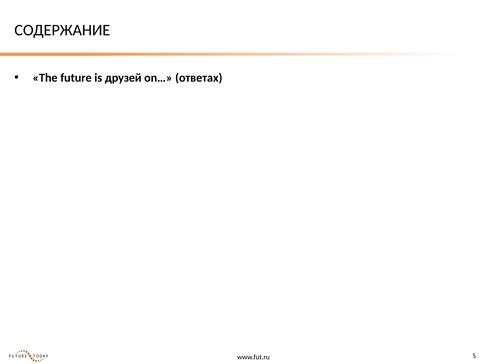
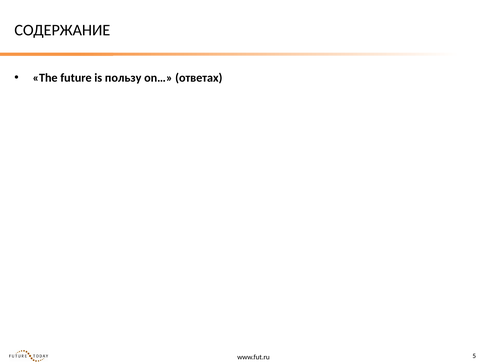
друзей: друзей -> пользу
